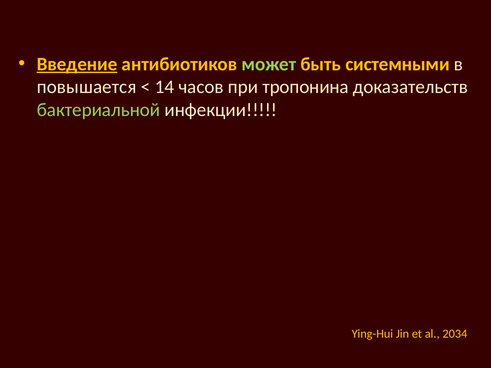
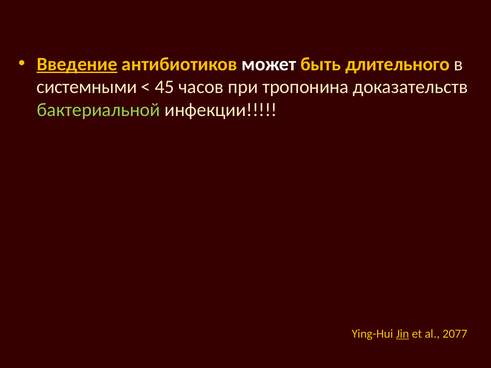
может colour: light green -> white
системными: системными -> длительного
повышается: повышается -> системными
14: 14 -> 45
Jin underline: none -> present
2034: 2034 -> 2077
